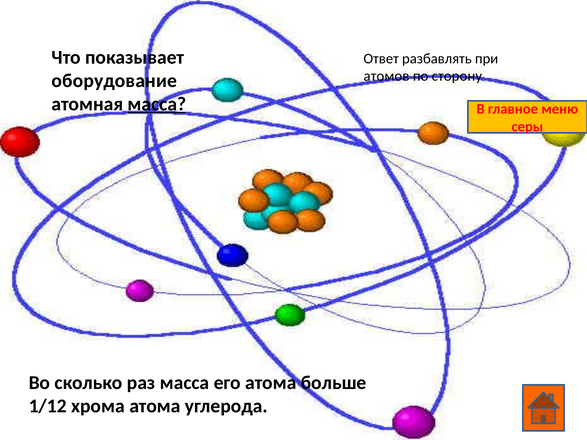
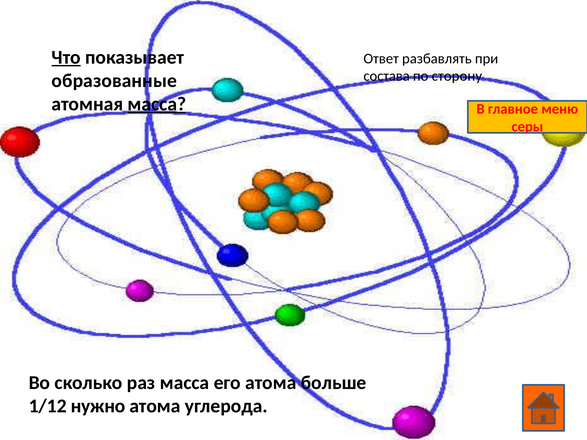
Что underline: none -> present
атомов: атомов -> состава
оборудование: оборудование -> образованные
хрома: хрома -> нужно
